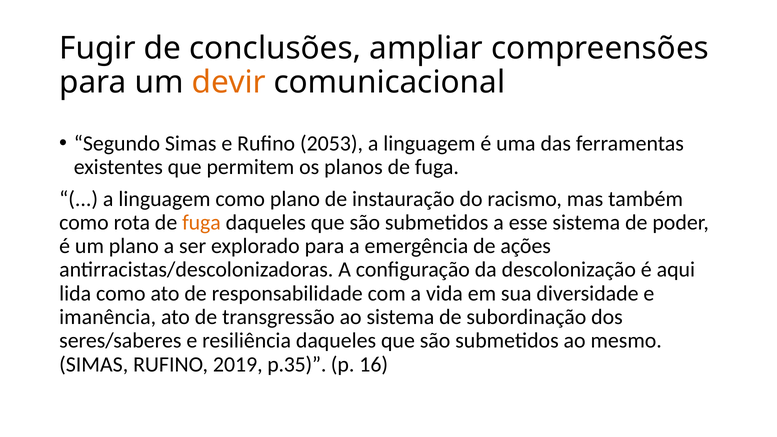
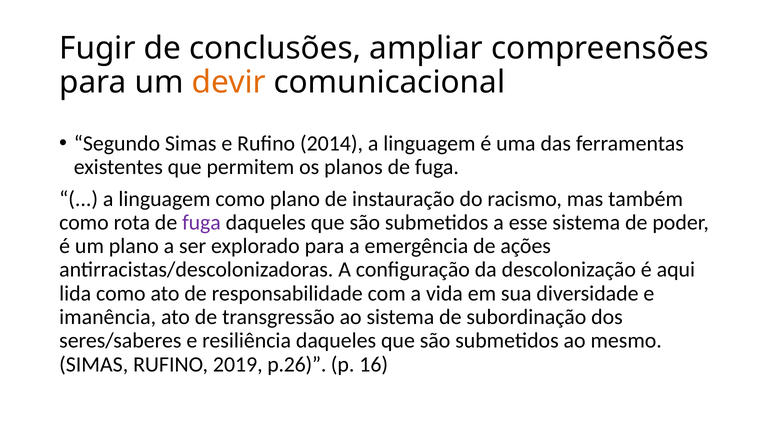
2053: 2053 -> 2014
fuga at (201, 223) colour: orange -> purple
p.35: p.35 -> p.26
